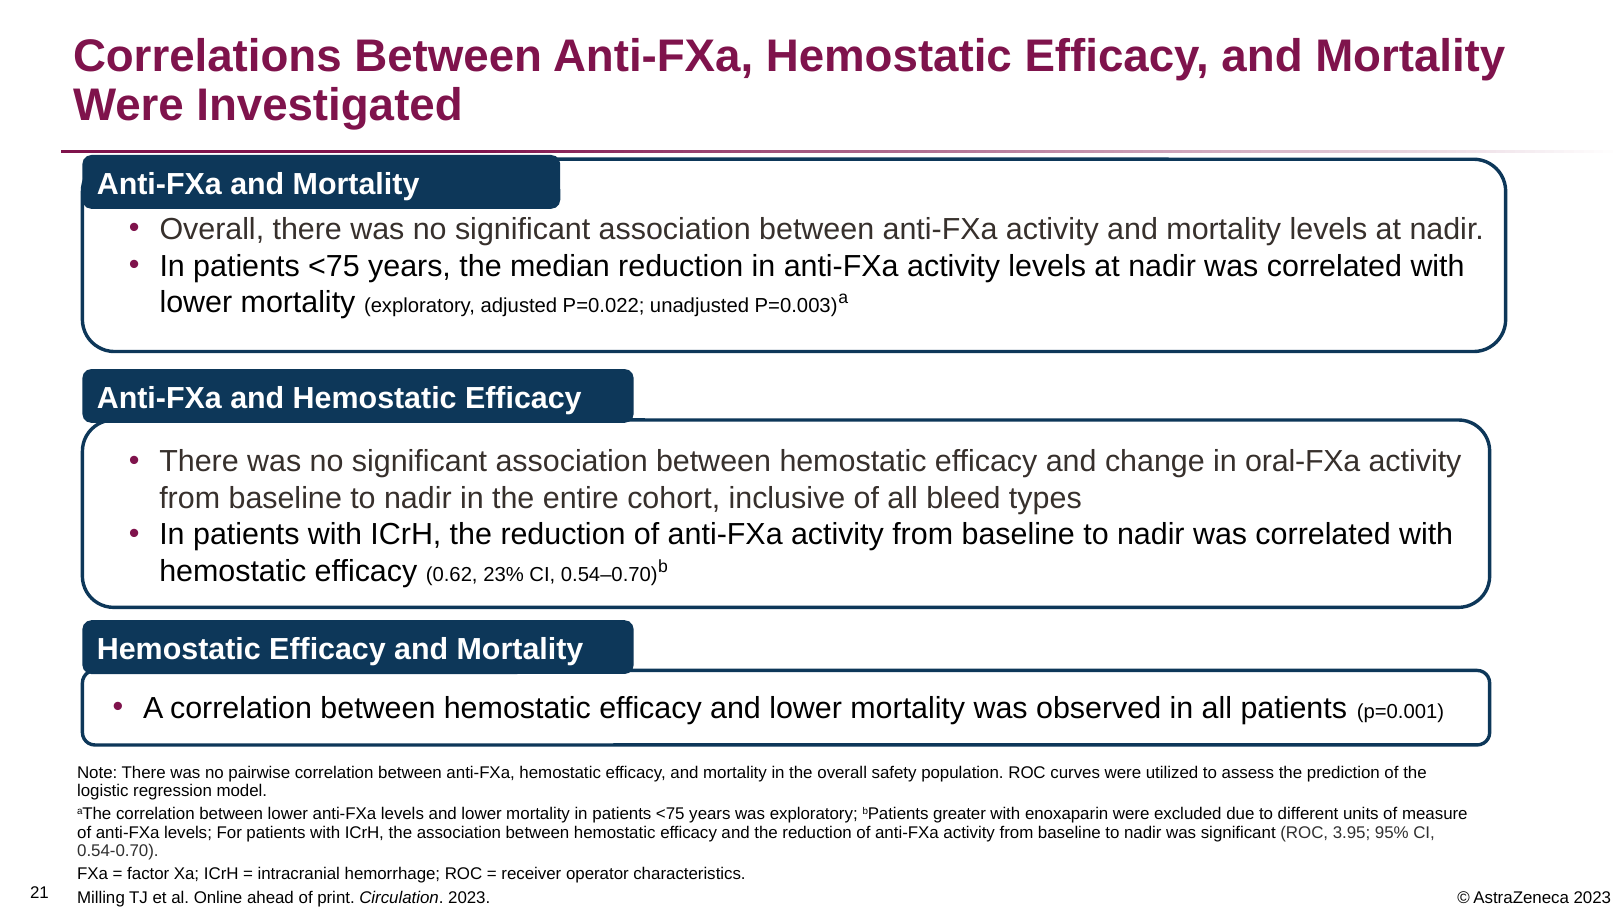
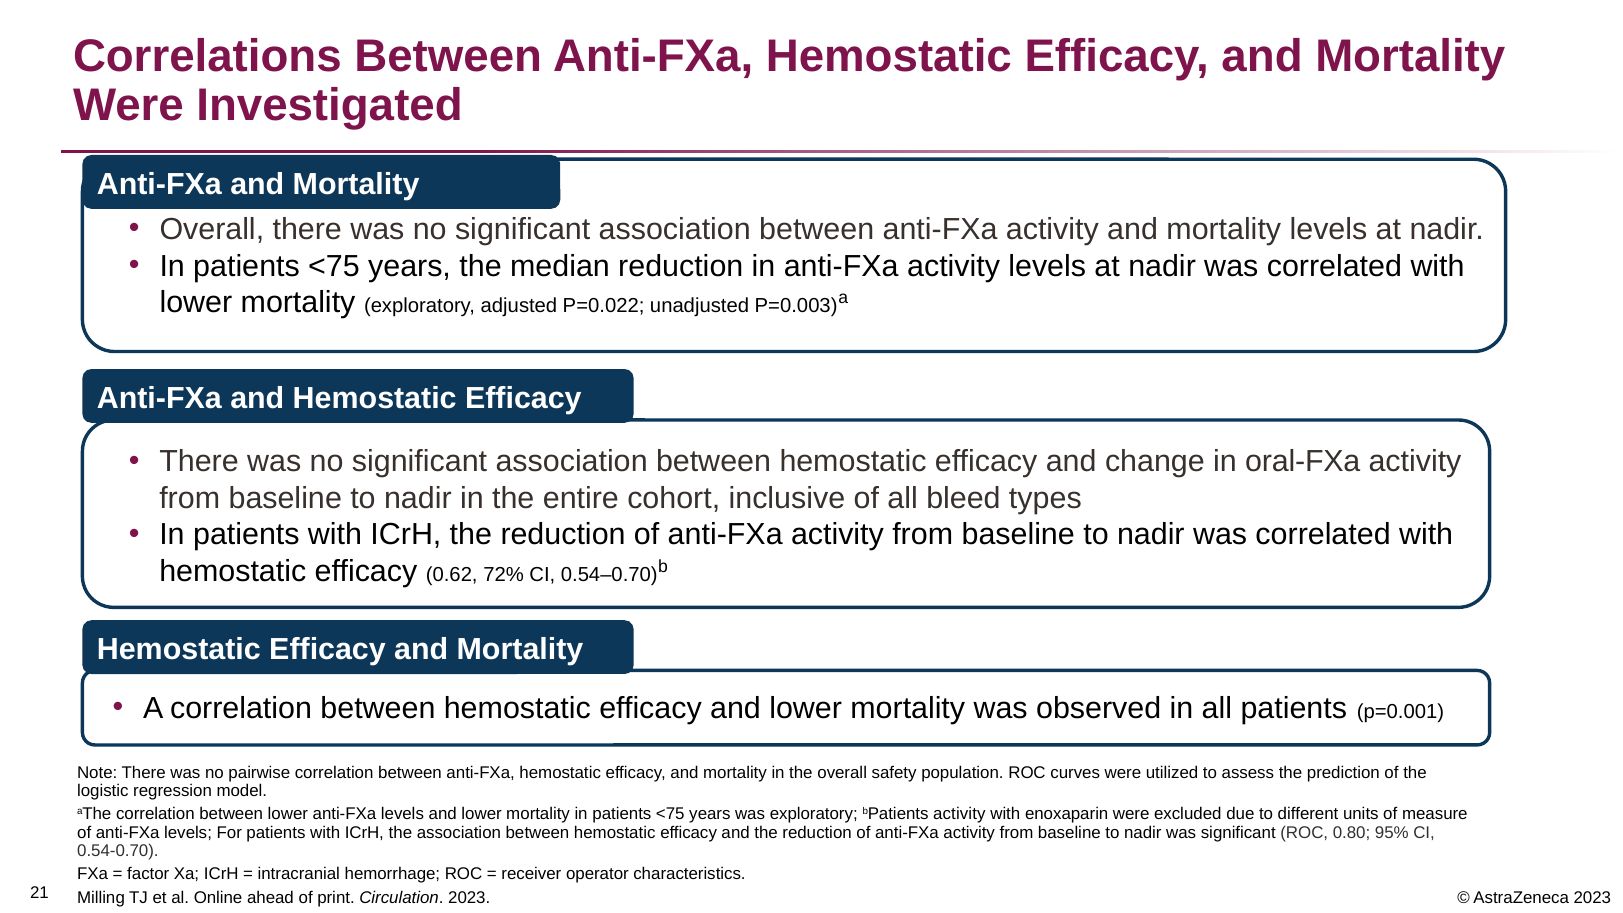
23%: 23% -> 72%
bPatients greater: greater -> activity
3.95: 3.95 -> 0.80
